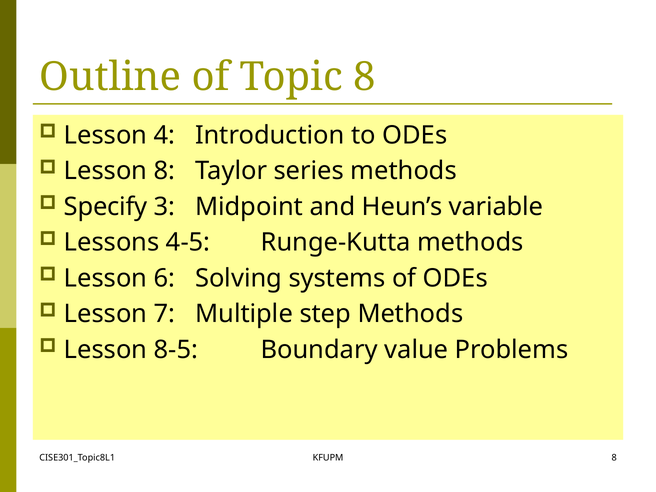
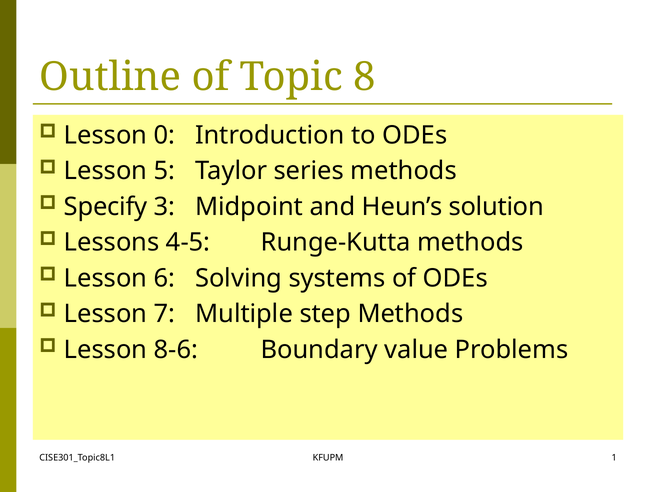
4: 4 -> 0
Lesson 8: 8 -> 5
variable: variable -> solution
8-5: 8-5 -> 8-6
KFUPM 8: 8 -> 1
